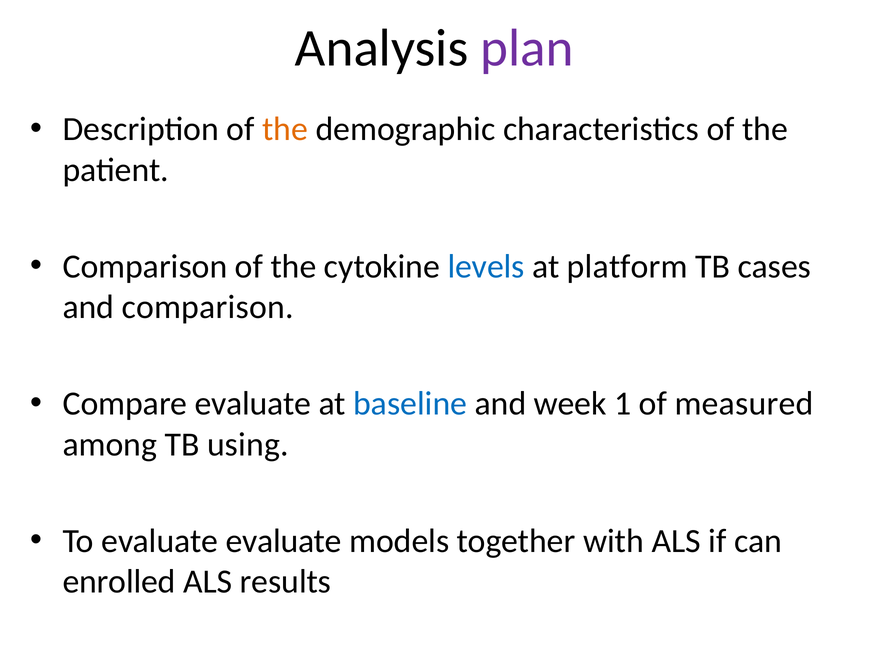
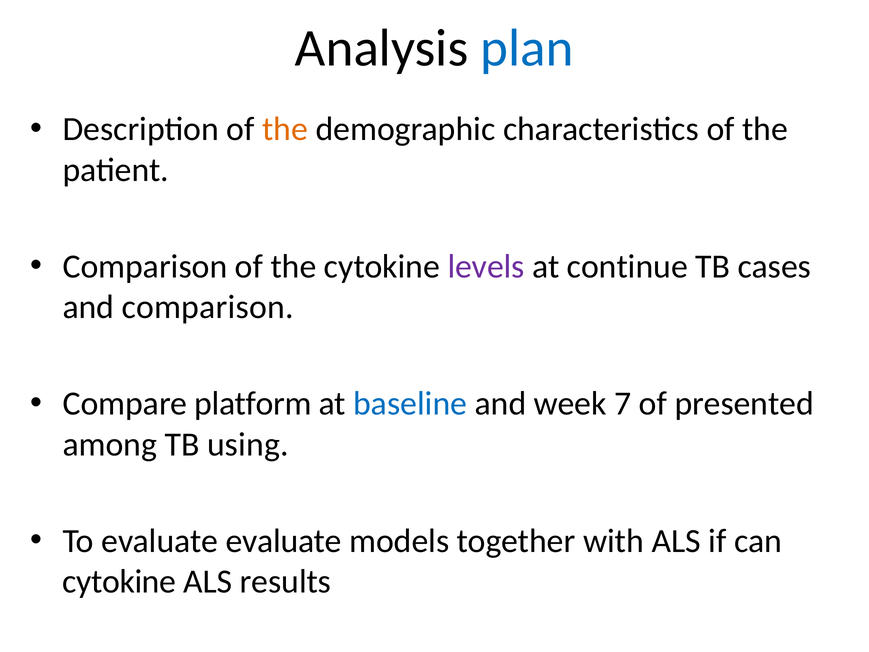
plan colour: purple -> blue
levels colour: blue -> purple
platform: platform -> continue
Compare evaluate: evaluate -> platform
1: 1 -> 7
measured: measured -> presented
enrolled at (119, 581): enrolled -> cytokine
